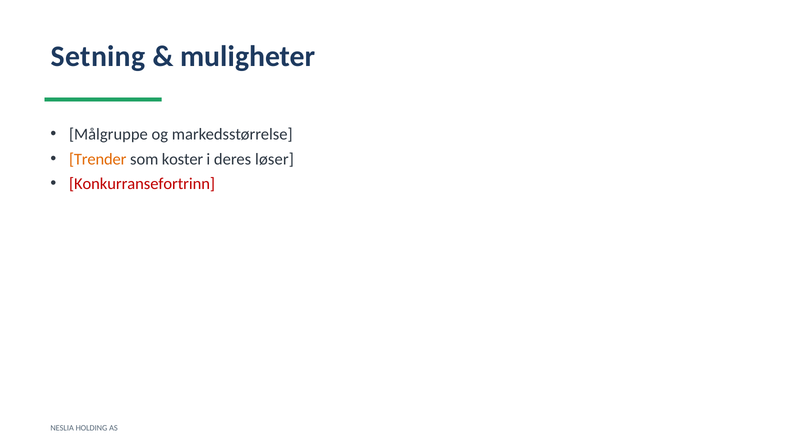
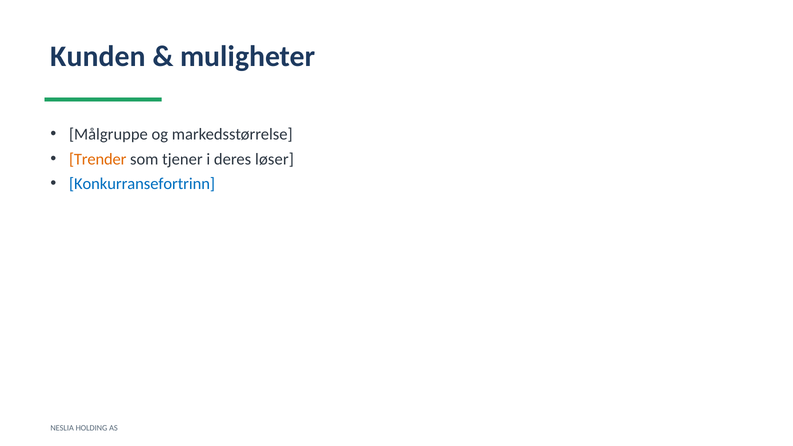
Setning: Setning -> Kunden
koster: koster -> tjener
Konkurransefortrinn colour: red -> blue
